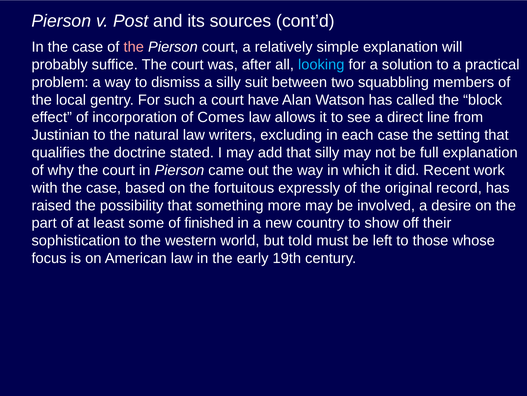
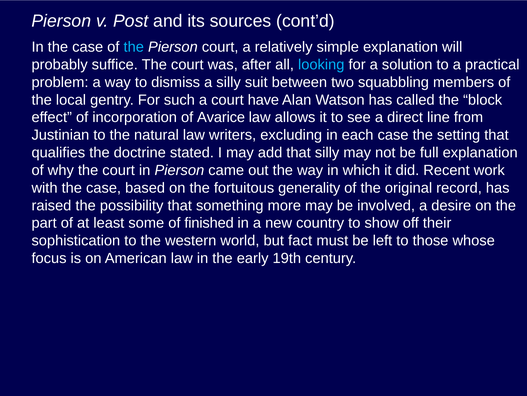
the at (134, 47) colour: pink -> light blue
Comes: Comes -> Avarice
expressly: expressly -> generality
told: told -> fact
